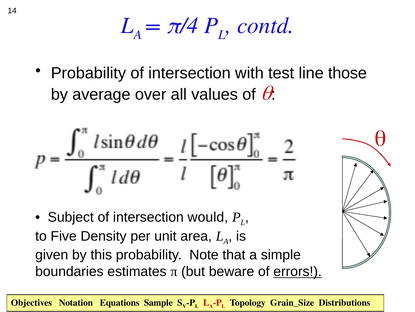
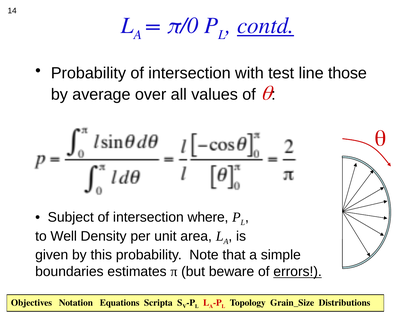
π/4: π/4 -> π/0
contd underline: none -> present
would: would -> where
Five: Five -> Well
Sample: Sample -> Scripta
